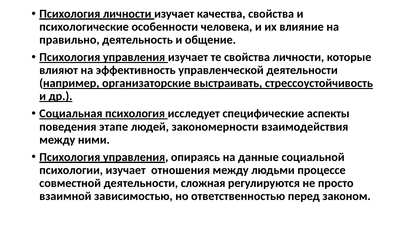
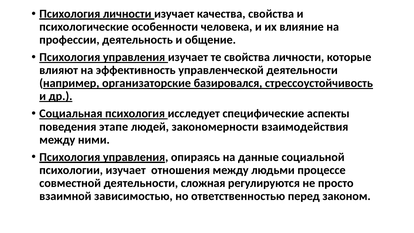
правильно: правильно -> профессии
выстраивать: выстраивать -> базировался
